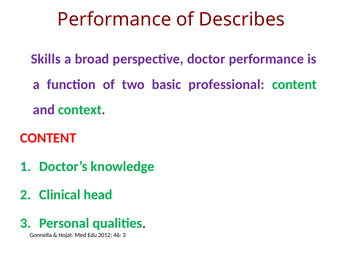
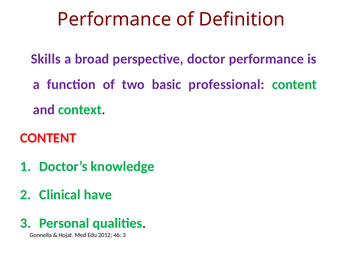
Describes: Describes -> Definition
head: head -> have
